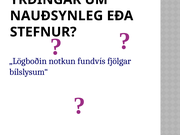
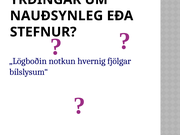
fundvís: fundvís -> hvernig
